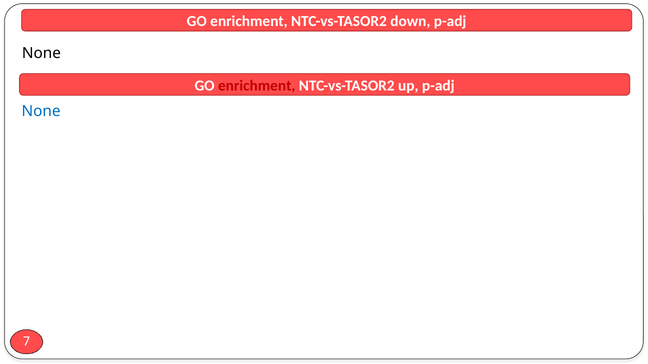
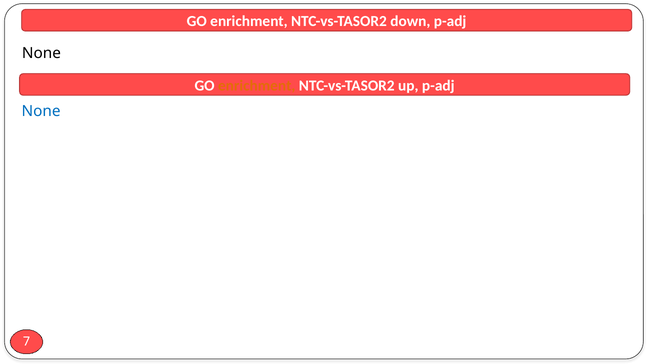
enrichment at (257, 86) colour: red -> orange
